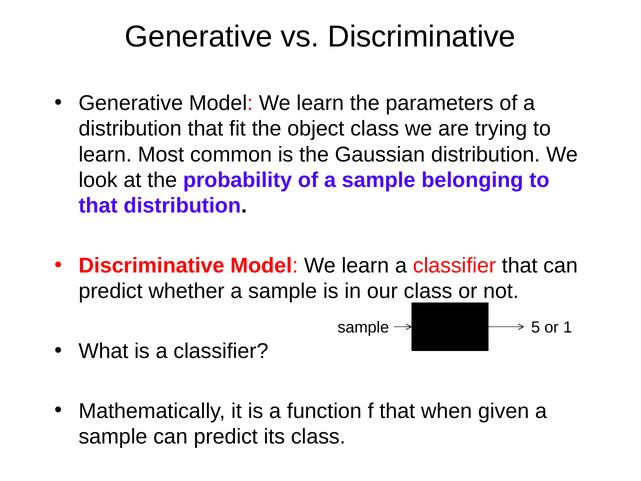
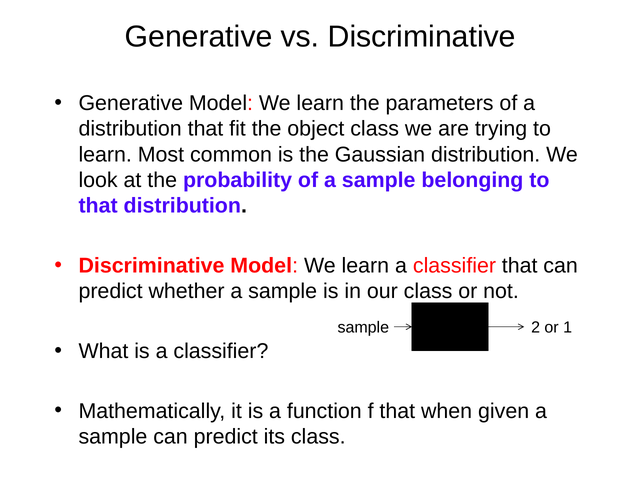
5: 5 -> 2
